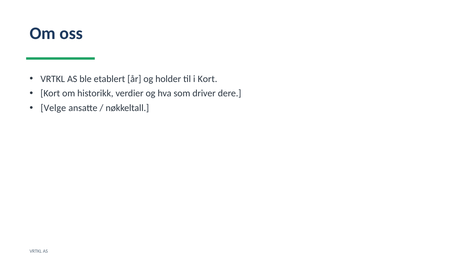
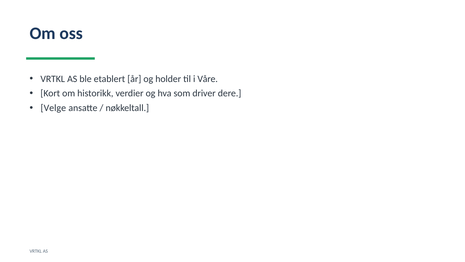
i Kort: Kort -> Våre
